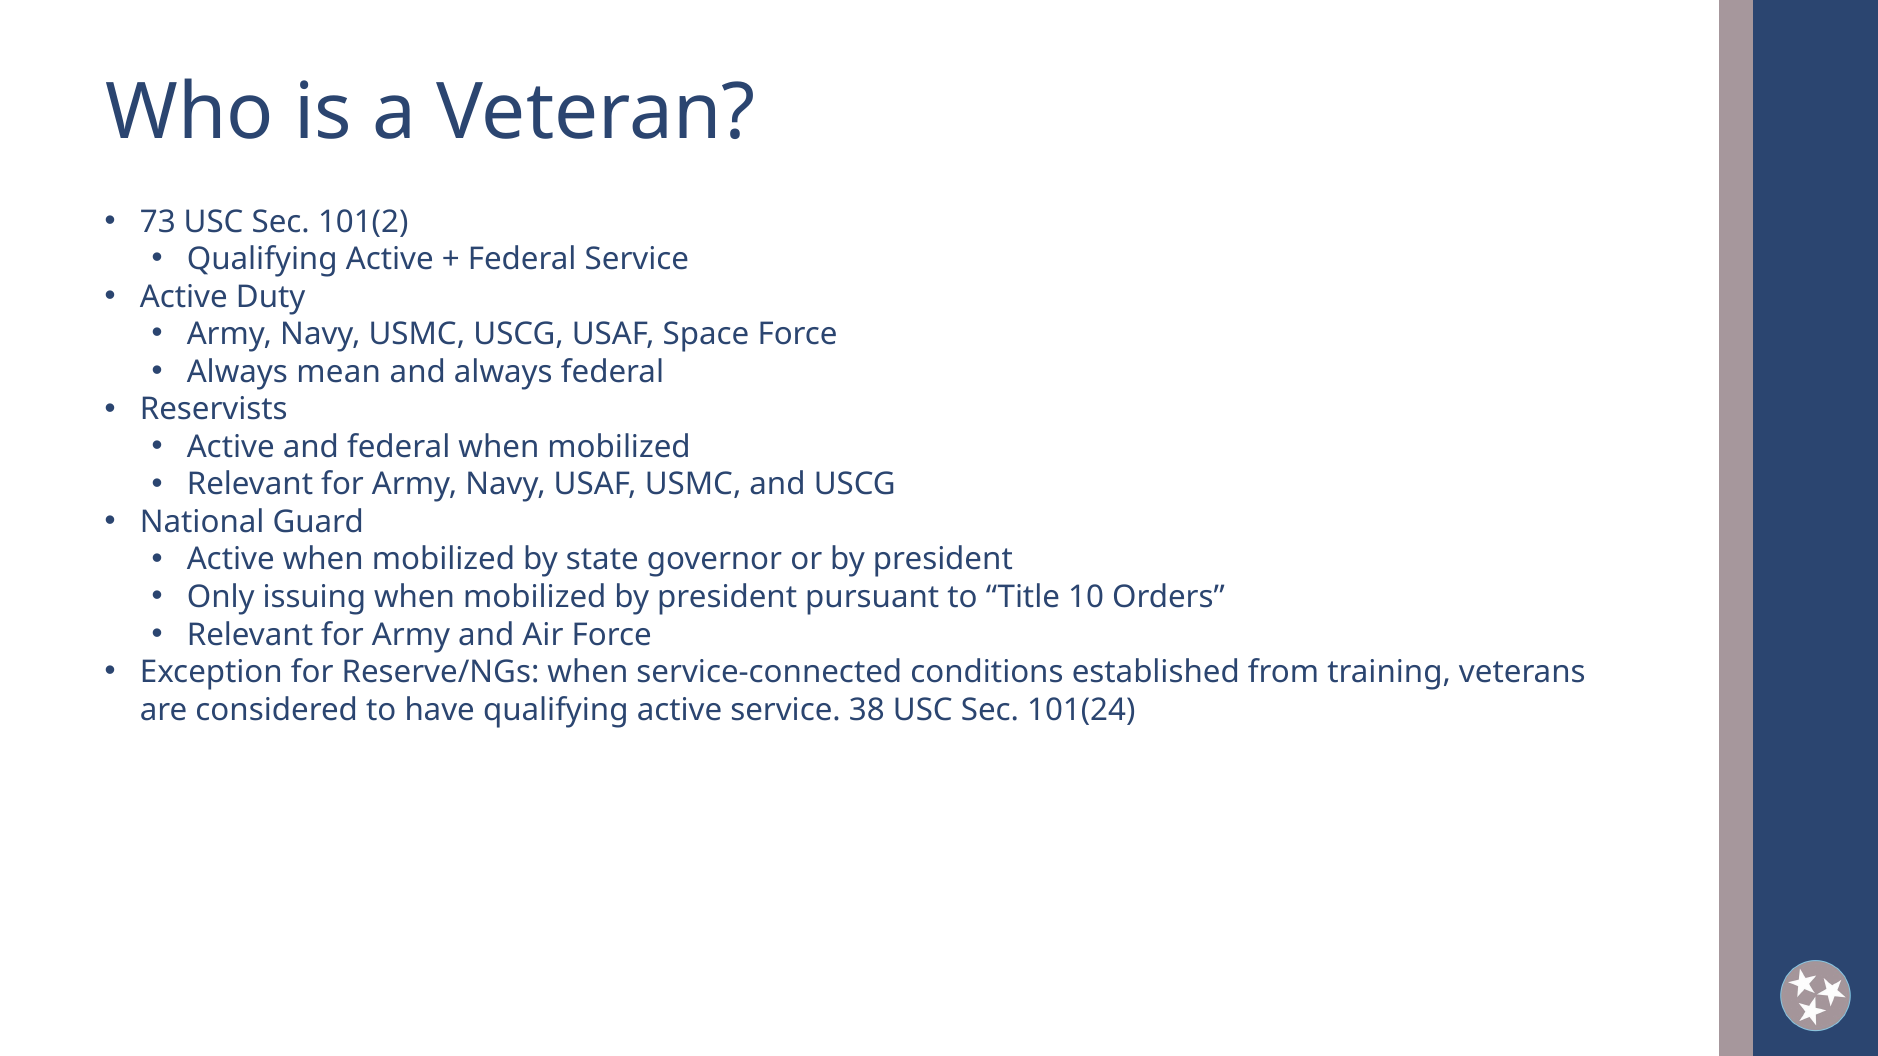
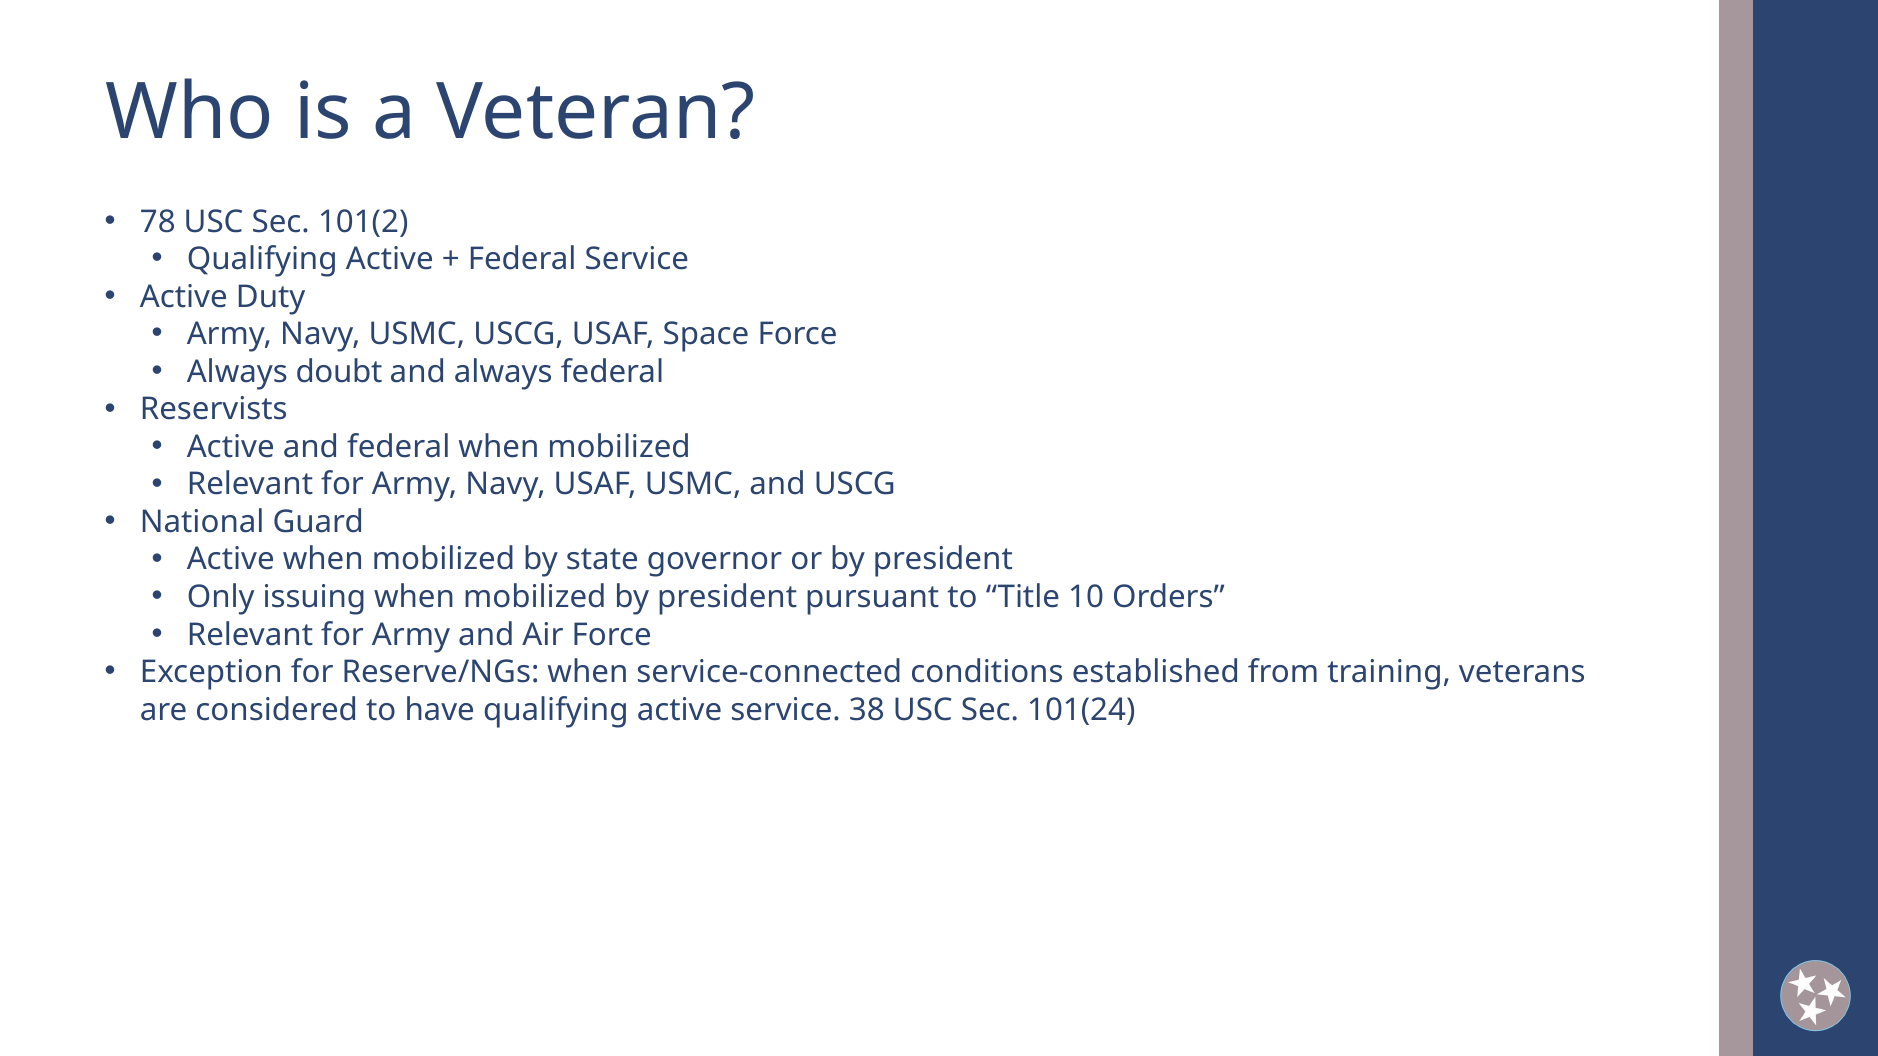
73: 73 -> 78
mean: mean -> doubt
